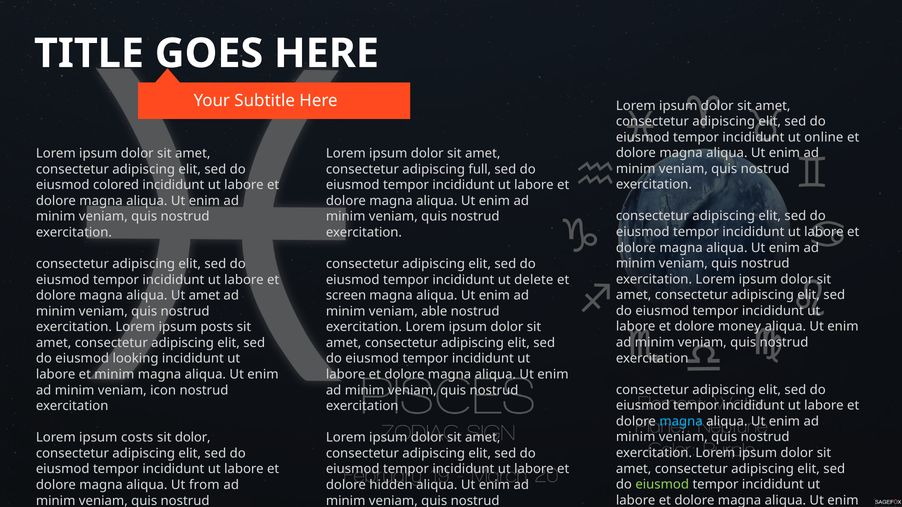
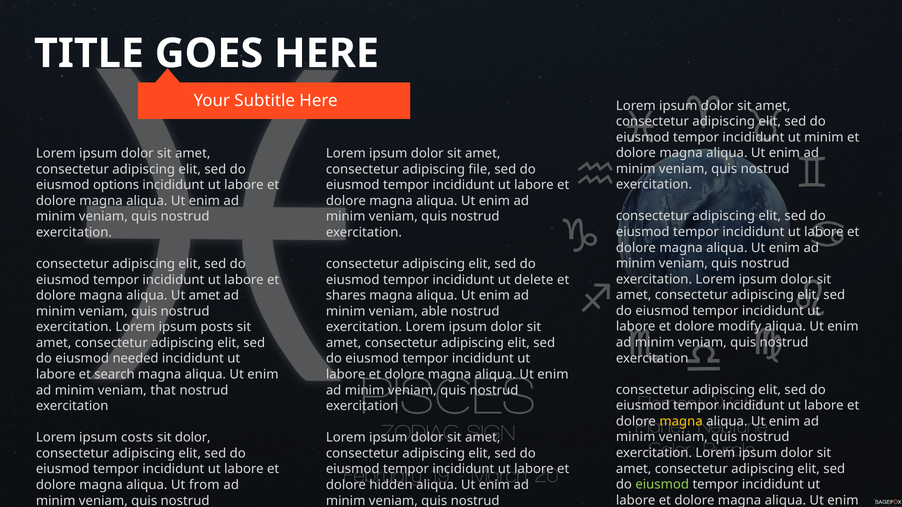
ut online: online -> minim
full: full -> file
colored: colored -> options
screen: screen -> shares
money: money -> modify
looking: looking -> needed
et minim: minim -> search
icon: icon -> that
magna at (681, 422) colour: light blue -> yellow
